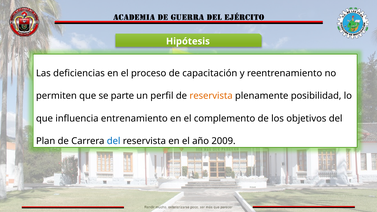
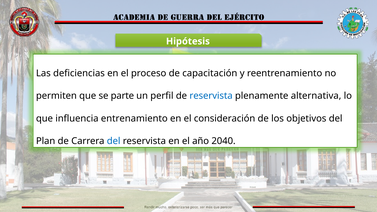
reservista at (211, 96) colour: orange -> blue
posibilidad: posibilidad -> alternativa
complemento: complemento -> consideración
2009: 2009 -> 2040
